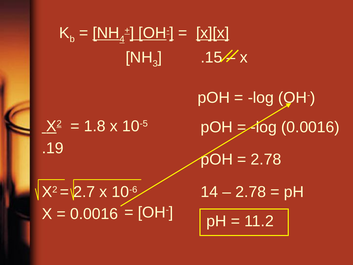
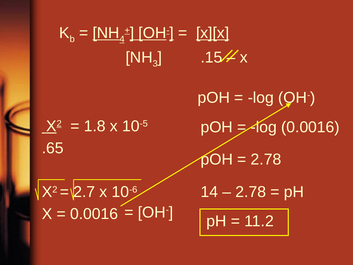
.19: .19 -> .65
